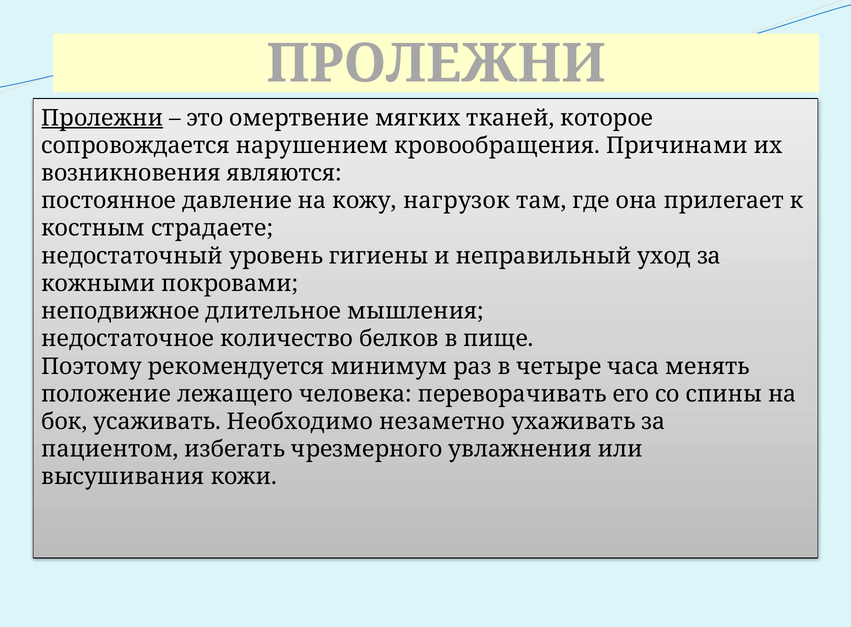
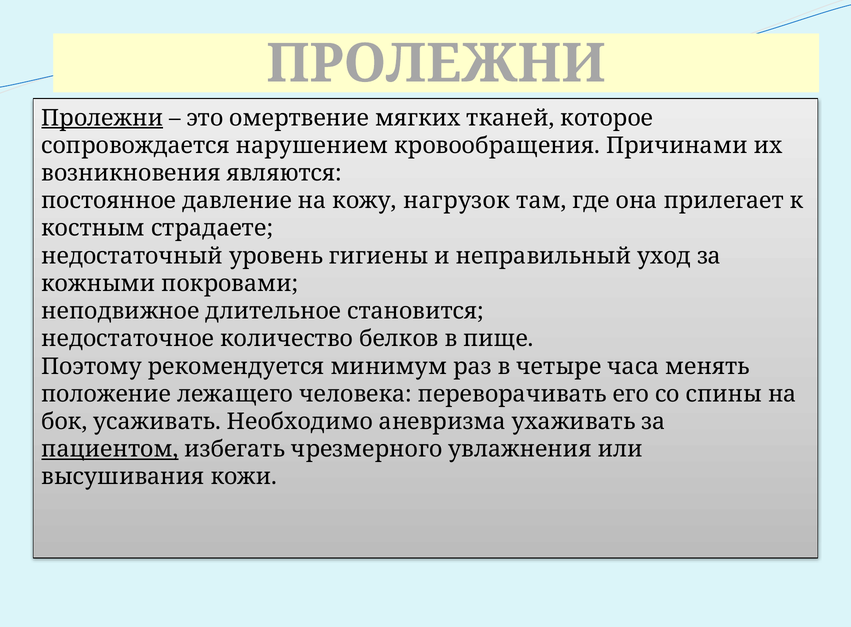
мышления: мышления -> становится
незаметно: незаметно -> аневризма
пациентом underline: none -> present
